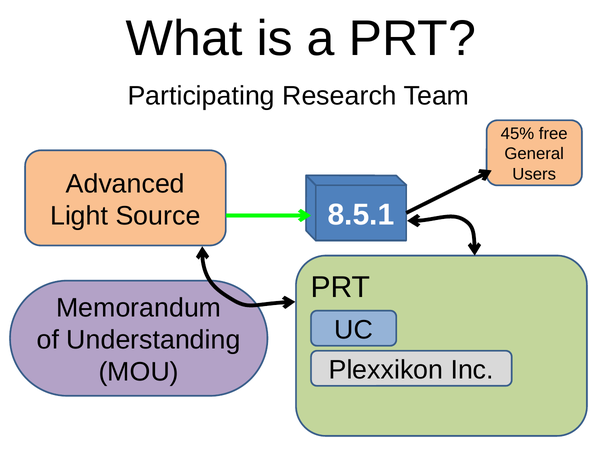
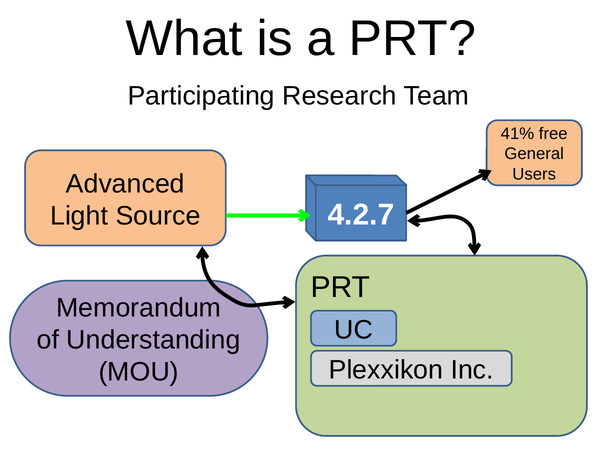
45%: 45% -> 41%
8.5.1: 8.5.1 -> 4.2.7
